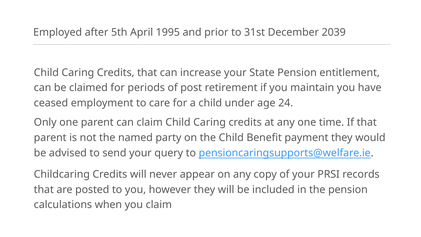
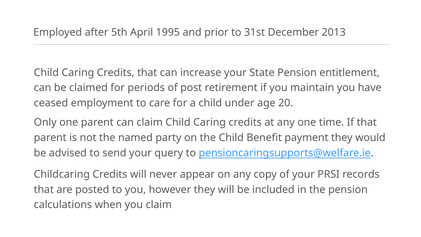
2039: 2039 -> 2013
24: 24 -> 20
